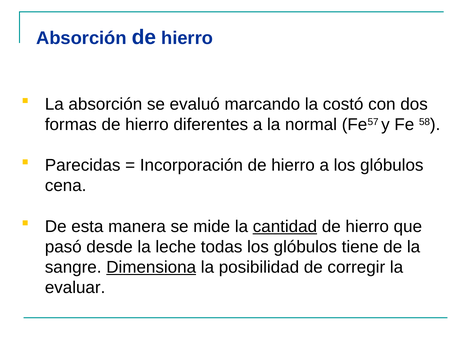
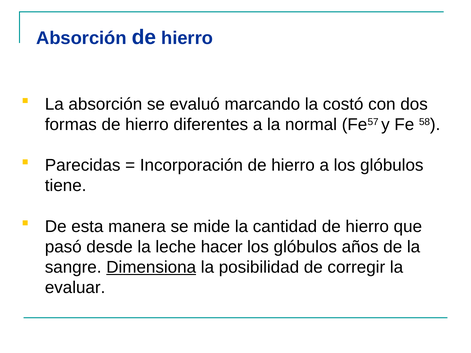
cena: cena -> tiene
cantidad underline: present -> none
todas: todas -> hacer
tiene: tiene -> años
